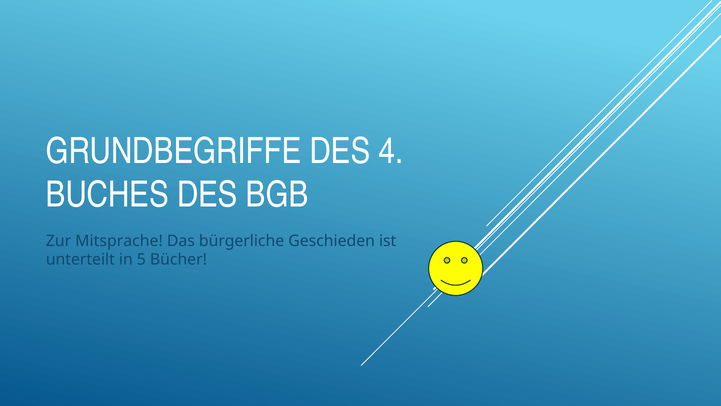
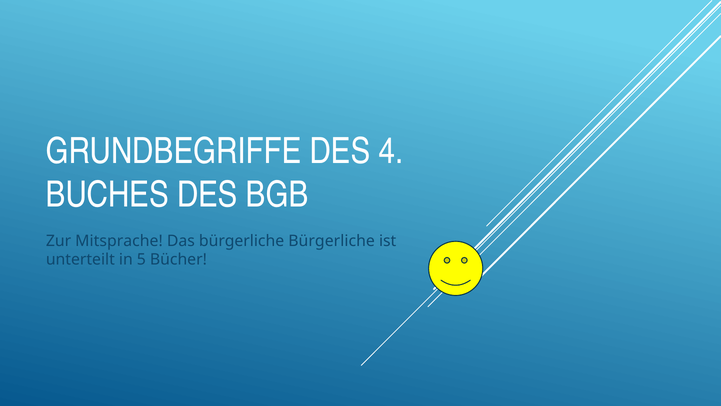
bürgerliche Geschieden: Geschieden -> Bürgerliche
